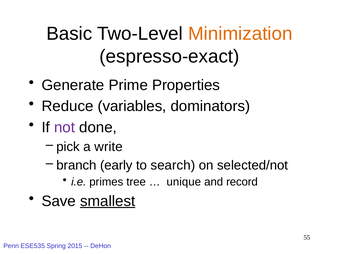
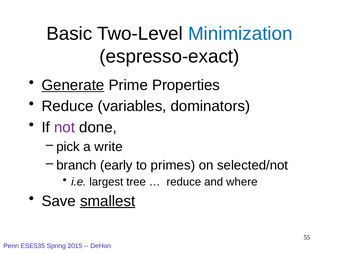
Minimization colour: orange -> blue
Generate underline: none -> present
search: search -> primes
primes: primes -> largest
unique at (184, 182): unique -> reduce
record: record -> where
